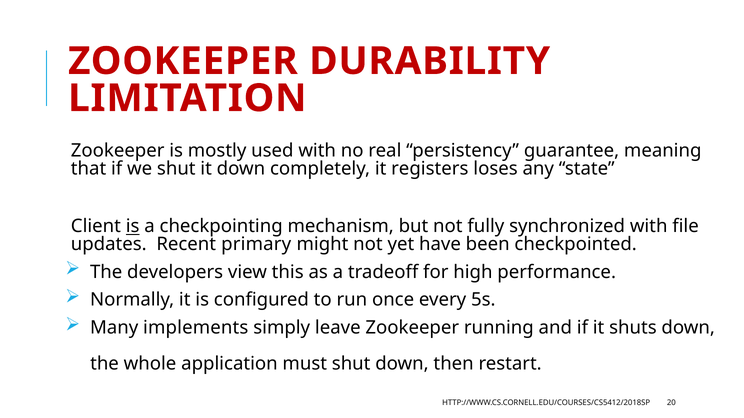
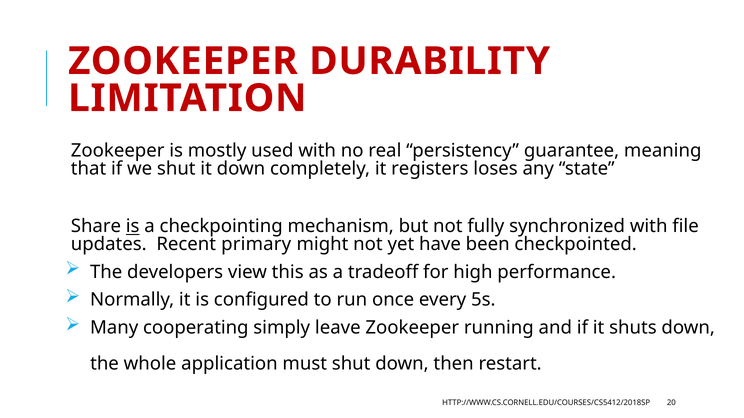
Client: Client -> Share
implements: implements -> cooperating
